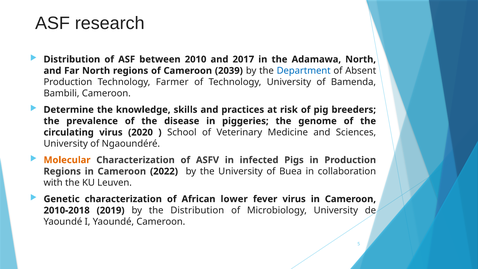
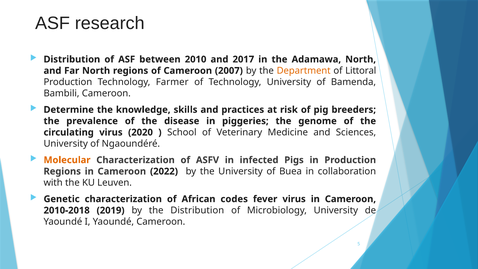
2039: 2039 -> 2007
Department colour: blue -> orange
Absent: Absent -> Littoral
lower: lower -> codes
